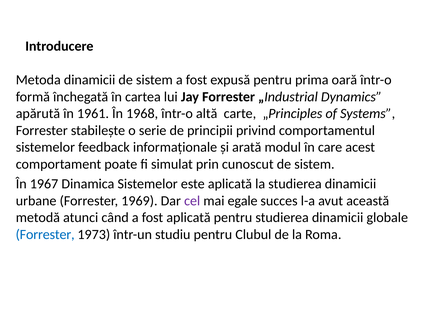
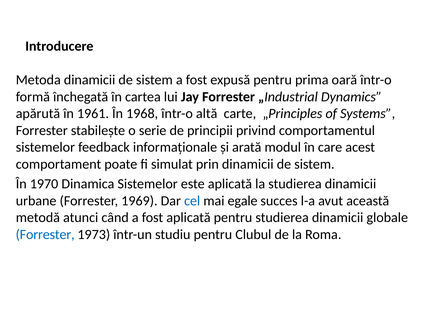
prin cunoscut: cunoscut -> dinamicii
1967: 1967 -> 1970
cel colour: purple -> blue
